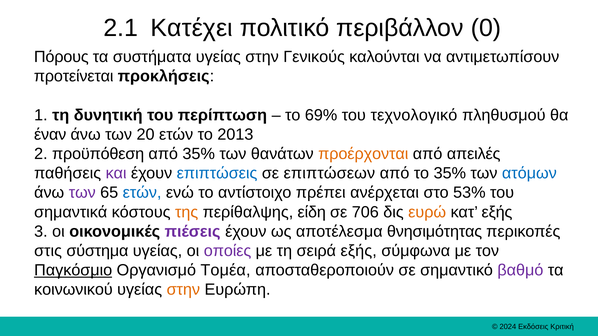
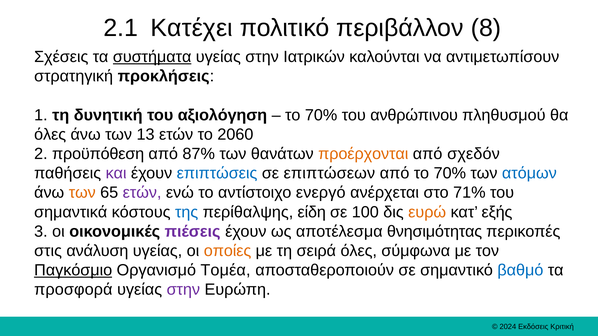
0: 0 -> 8
Πόρους: Πόρους -> Σχέσεις
συστήματα underline: none -> present
Γενικούς: Γενικούς -> Ιατρικών
προτείνεται: προτείνεται -> στρατηγική
περίπτωση: περίπτωση -> αξιολόγηση
69% at (321, 115): 69% -> 70%
τεχνολογικό: τεχνολογικό -> ανθρώπινου
έναν at (50, 135): έναν -> όλες
20: 20 -> 13
2013: 2013 -> 2060
από 35%: 35% -> 87%
απειλές: απειλές -> σχεδόν
από το 35%: 35% -> 70%
των at (82, 193) colour: purple -> orange
ετών at (142, 193) colour: blue -> purple
πρέπει: πρέπει -> ενεργό
53%: 53% -> 71%
της colour: orange -> blue
706: 706 -> 100
σύστημα: σύστημα -> ανάλυση
οποίες colour: purple -> orange
σειρά εξής: εξής -> όλες
βαθμό colour: purple -> blue
κοινωνικού: κοινωνικού -> προσφορά
στην at (183, 290) colour: orange -> purple
